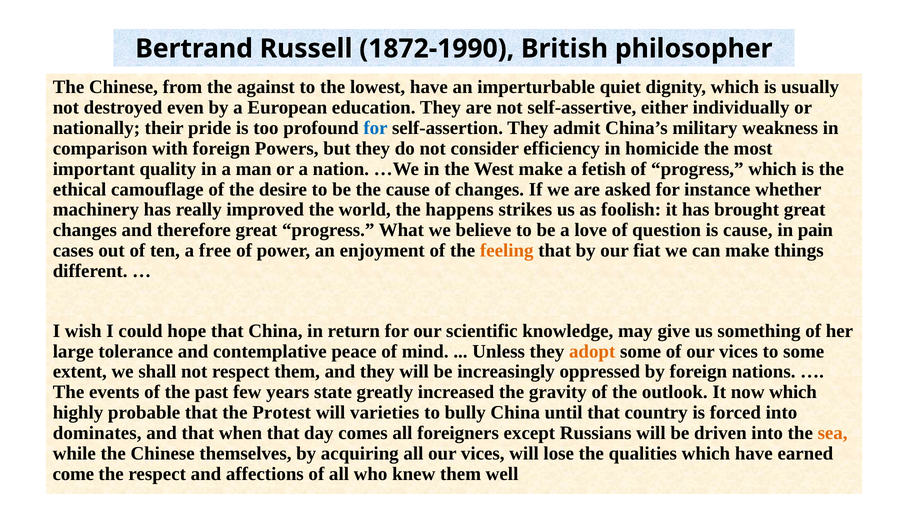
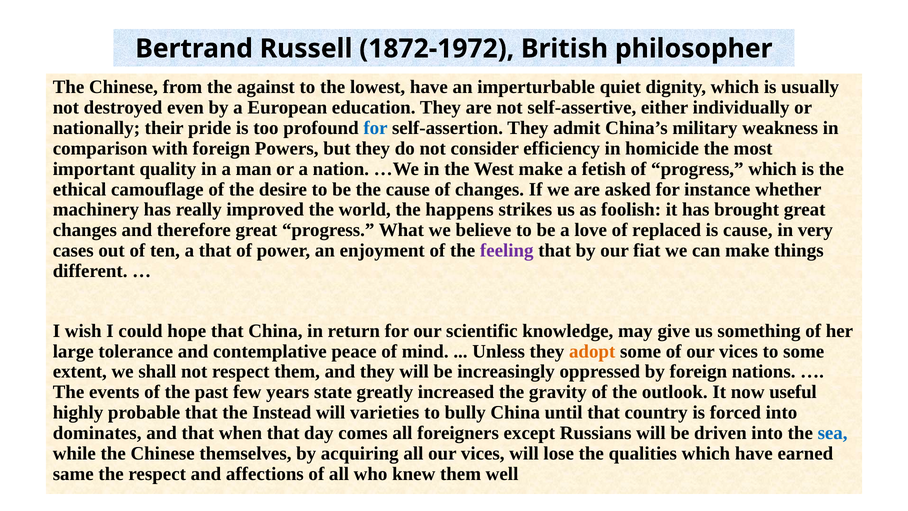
1872-1990: 1872-1990 -> 1872-1972
question: question -> replaced
pain: pain -> very
a free: free -> that
feeling colour: orange -> purple
now which: which -> useful
Protest: Protest -> Instead
sea colour: orange -> blue
come: come -> same
